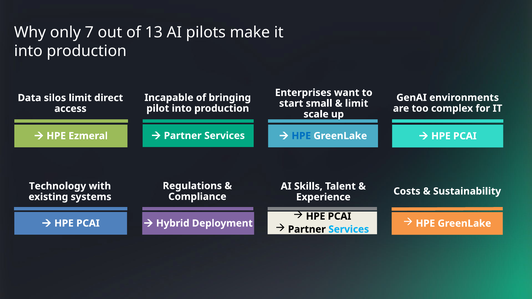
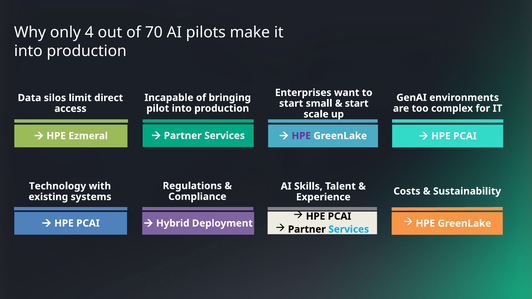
7: 7 -> 4
13: 13 -> 70
limit at (357, 103): limit -> start
HPE at (301, 136) colour: blue -> purple
